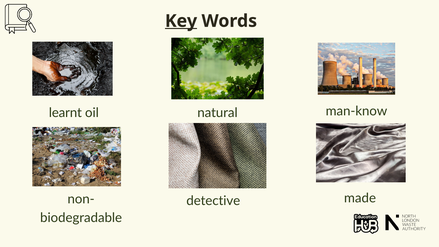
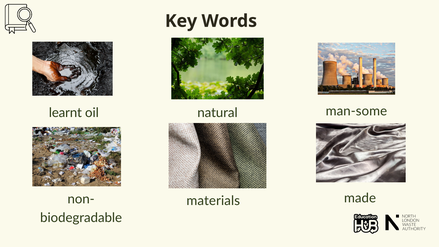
Key underline: present -> none
man-know: man-know -> man-some
detective: detective -> materials
